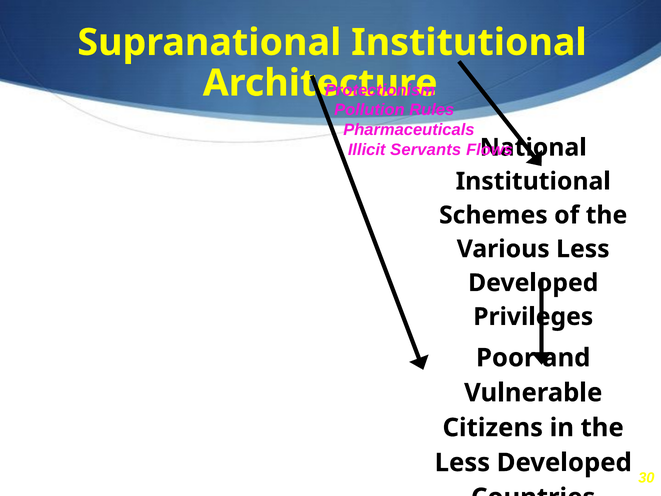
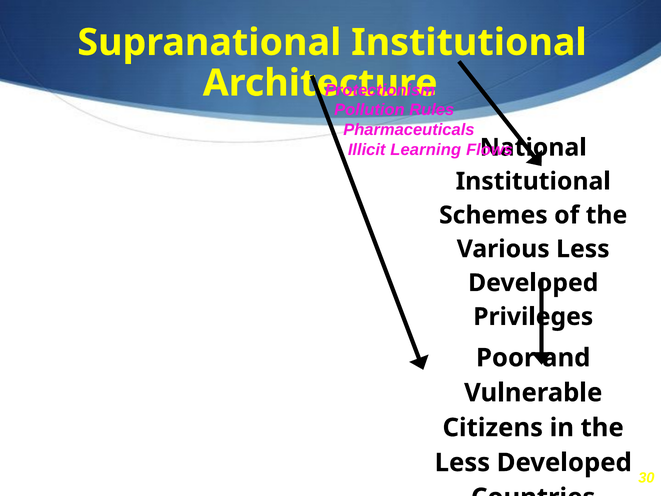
Servants: Servants -> Learning
